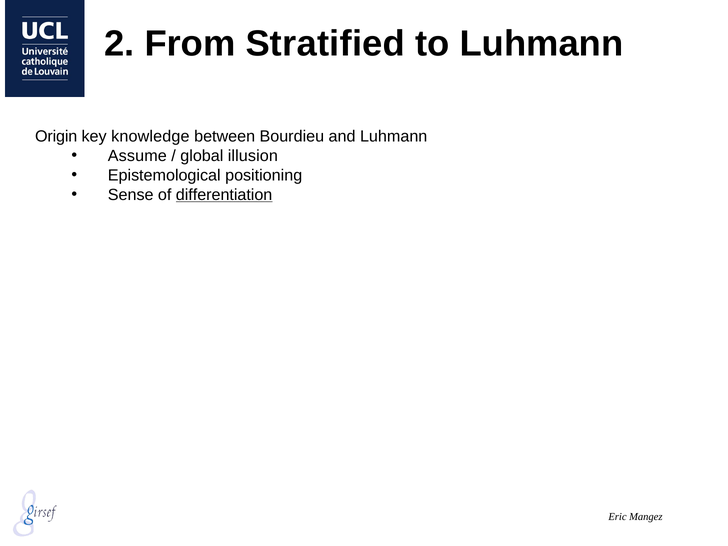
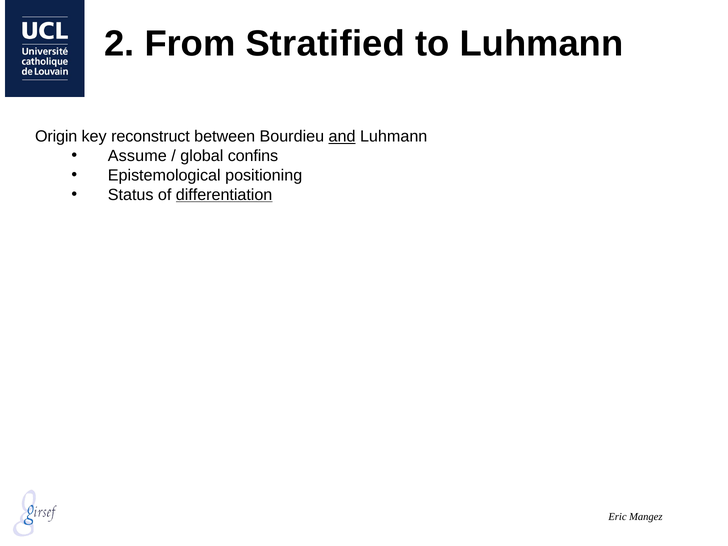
knowledge: knowledge -> reconstruct
and underline: none -> present
illusion: illusion -> confins
Sense: Sense -> Status
